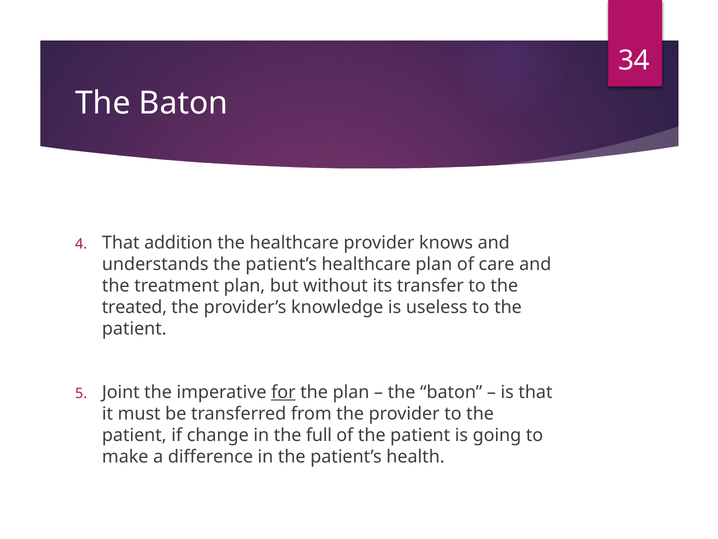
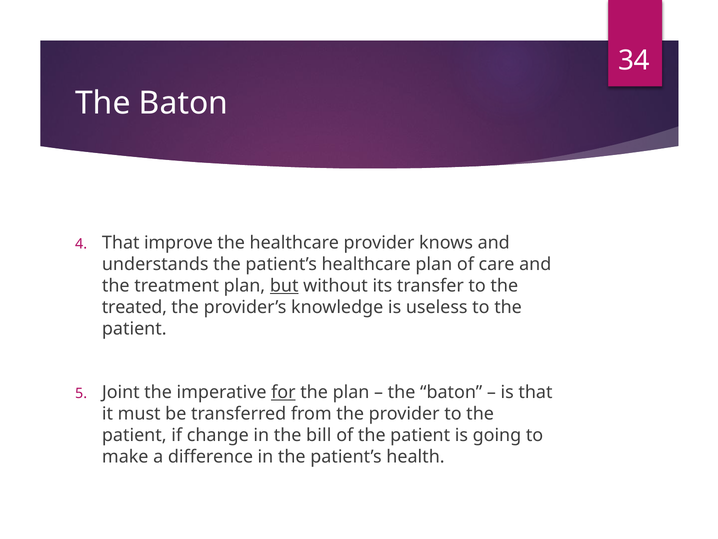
addition: addition -> improve
but underline: none -> present
full: full -> bill
